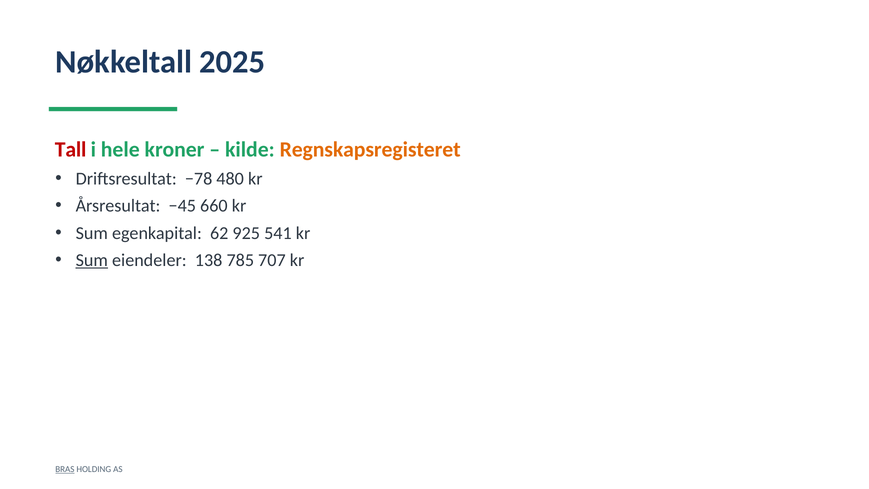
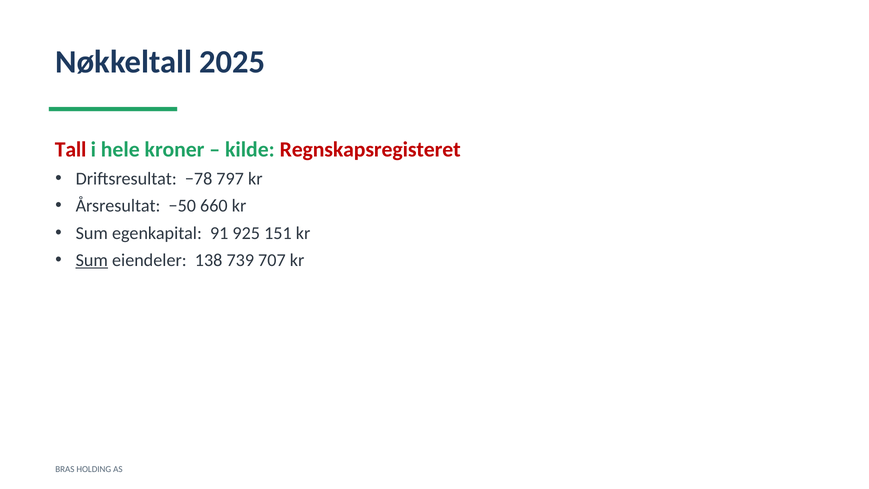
Regnskapsregisteret colour: orange -> red
480: 480 -> 797
−45: −45 -> −50
62: 62 -> 91
541: 541 -> 151
785: 785 -> 739
BRAS underline: present -> none
